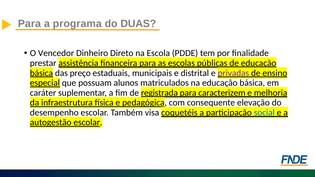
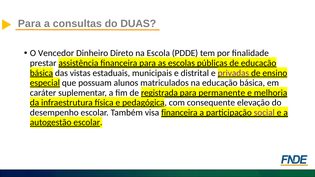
programa: programa -> consultas
preço: preço -> vistas
caracterizem: caracterizem -> permanente
visa coquetéis: coquetéis -> financeira
social colour: blue -> purple
